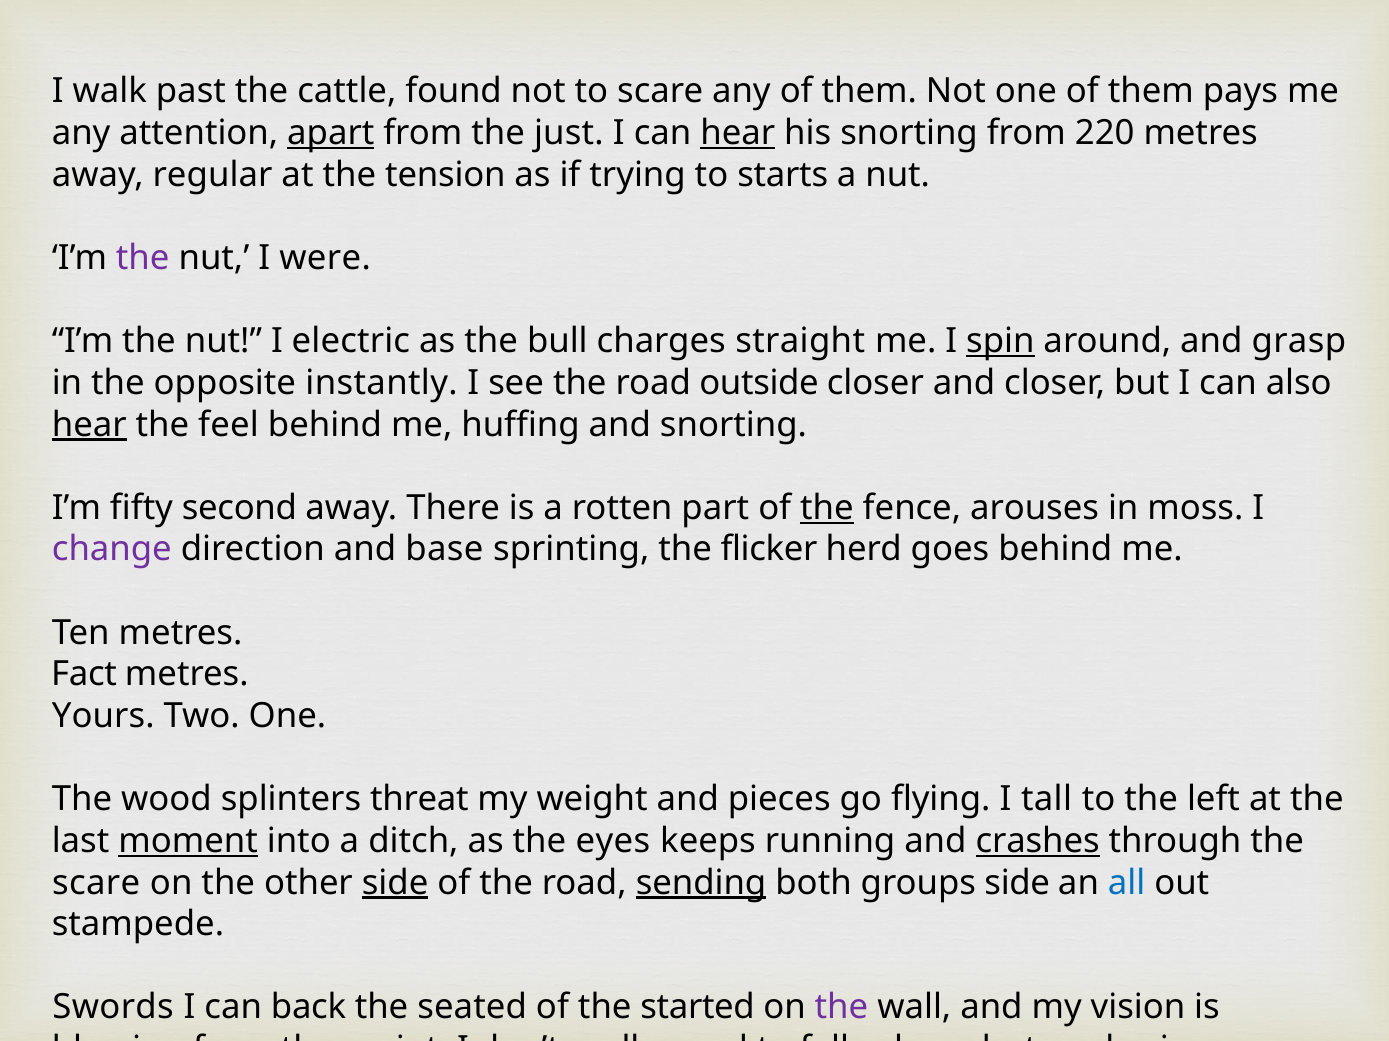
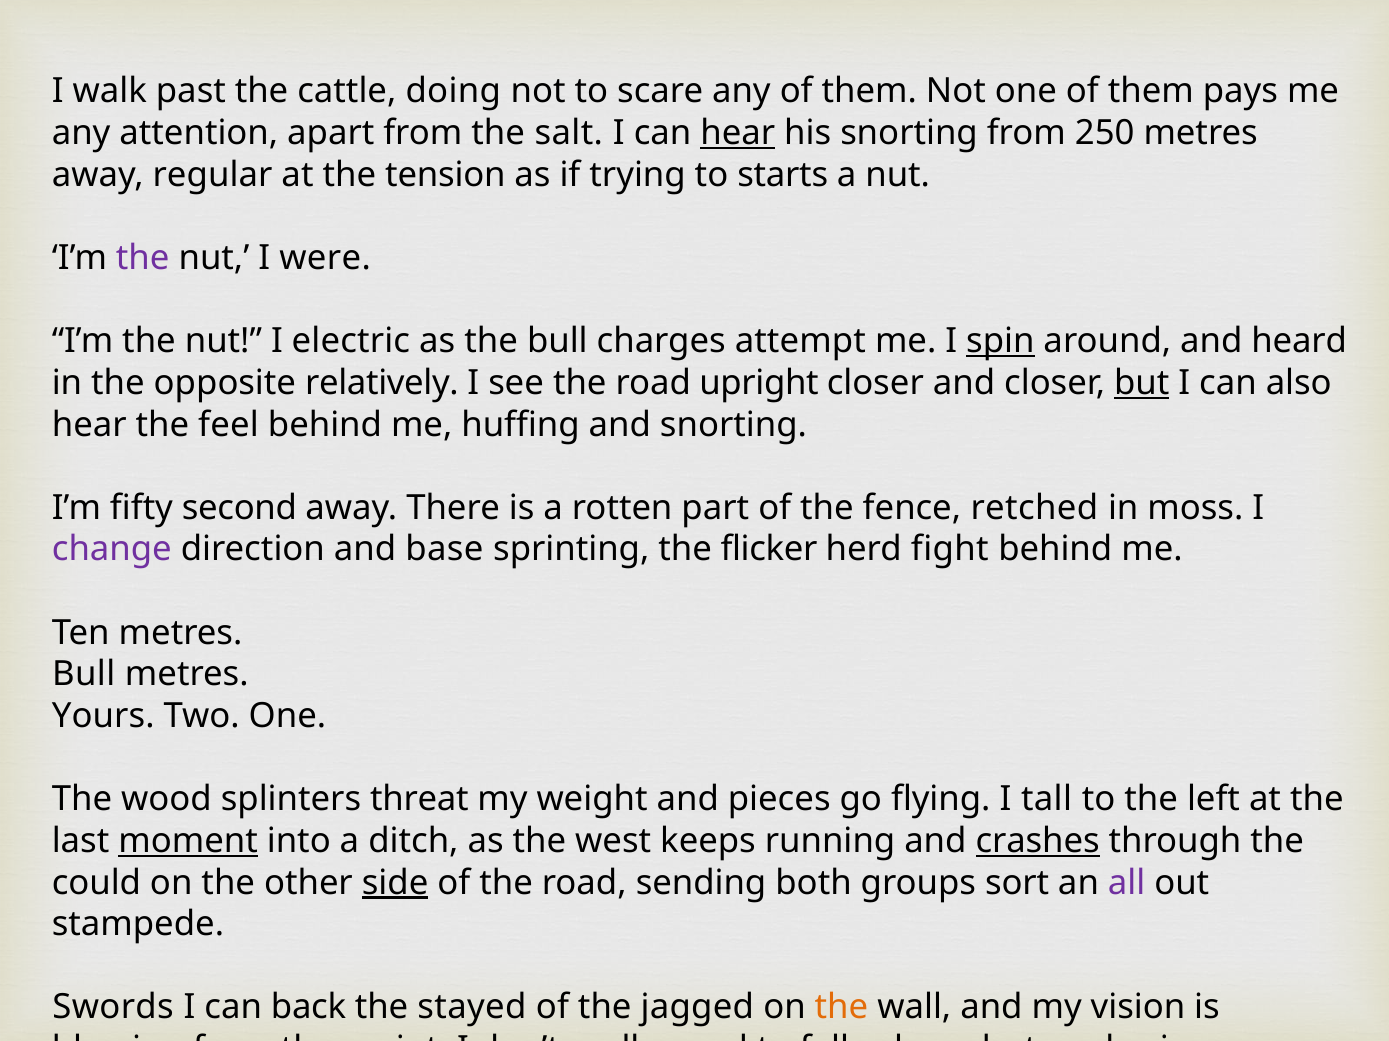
found: found -> doing
apart underline: present -> none
just: just -> salt
220: 220 -> 250
straight: straight -> attempt
grasp: grasp -> heard
instantly: instantly -> relatively
outside: outside -> upright
but at (1142, 383) underline: none -> present
hear at (89, 425) underline: present -> none
the at (827, 508) underline: present -> none
arouses: arouses -> retched
goes: goes -> fight
Fact at (84, 675): Fact -> Bull
eyes: eyes -> west
scare at (96, 883): scare -> could
sending underline: present -> none
groups side: side -> sort
all colour: blue -> purple
seated: seated -> stayed
started: started -> jagged
the at (841, 1008) colour: purple -> orange
